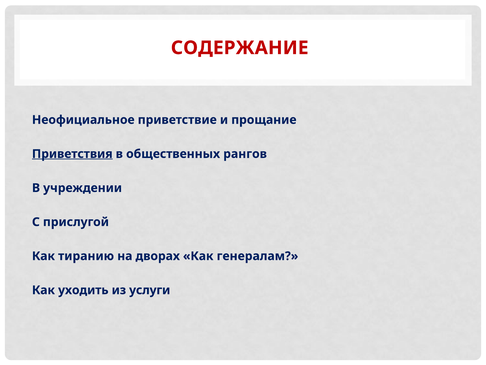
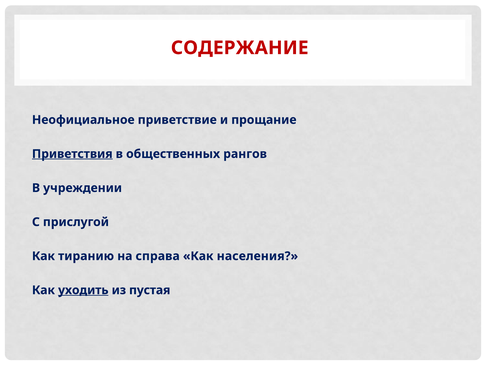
дворах: дворах -> справа
генералам: генералам -> населения
уходить underline: none -> present
услуги: услуги -> пустая
